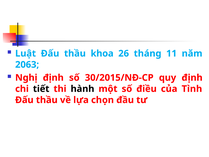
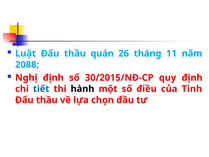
khoa: khoa -> quán
2063: 2063 -> 2088
tiết colour: black -> blue
